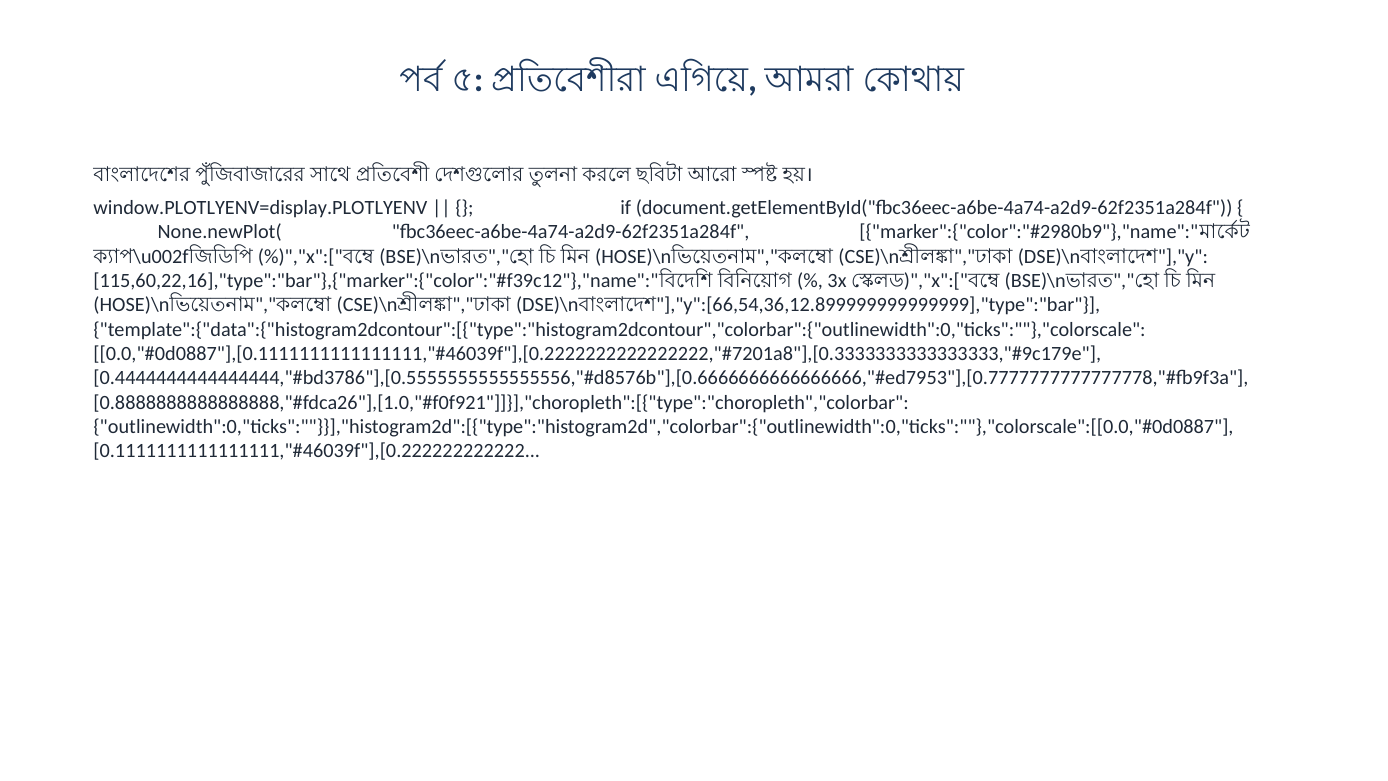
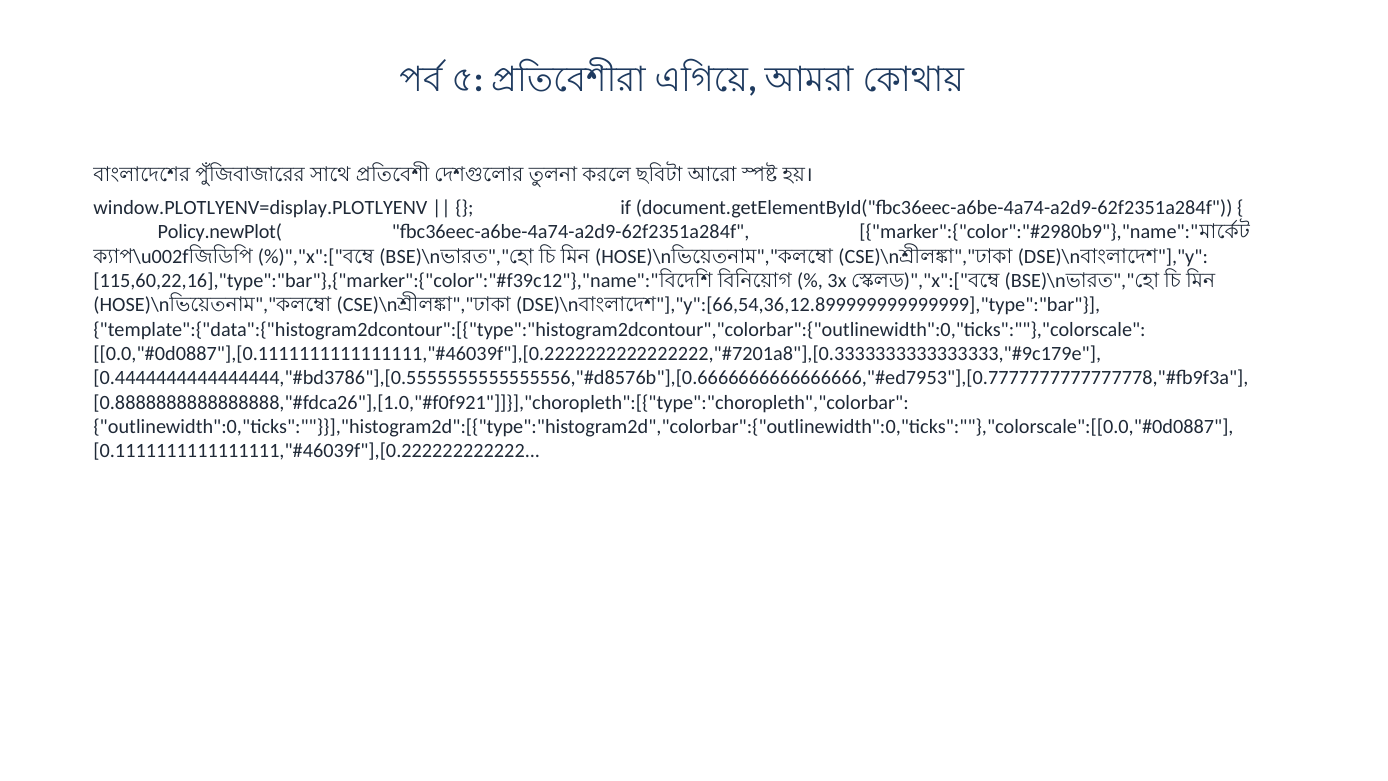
None.newPlot(: None.newPlot( -> Policy.newPlot(
